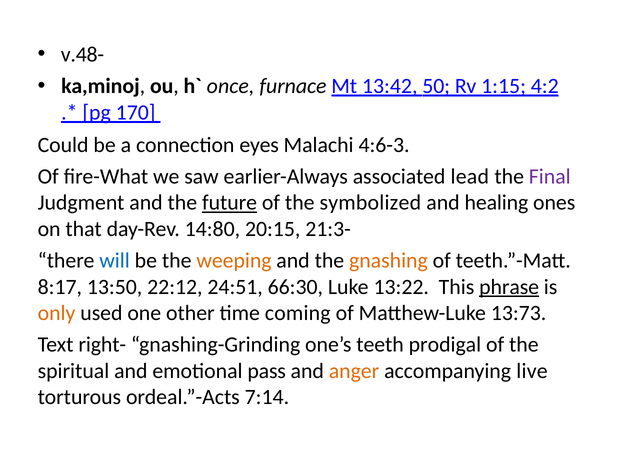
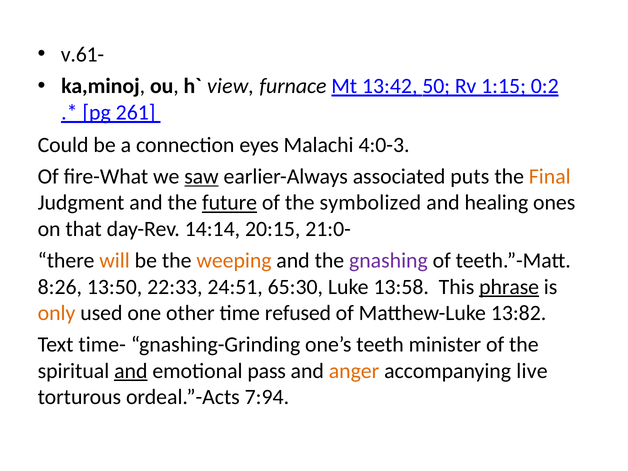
v.48-: v.48- -> v.61-
once: once -> view
4:2: 4:2 -> 0:2
170: 170 -> 261
4:6-3: 4:6-3 -> 4:0-3
saw underline: none -> present
lead: lead -> puts
Final colour: purple -> orange
14:80: 14:80 -> 14:14
21:3-: 21:3- -> 21:0-
will colour: blue -> orange
gnashing colour: orange -> purple
8:17: 8:17 -> 8:26
22:12: 22:12 -> 22:33
66:30: 66:30 -> 65:30
13:22: 13:22 -> 13:58
coming: coming -> refused
13:73: 13:73 -> 13:82
right-: right- -> time-
prodigal: prodigal -> minister
and at (131, 371) underline: none -> present
7:14: 7:14 -> 7:94
